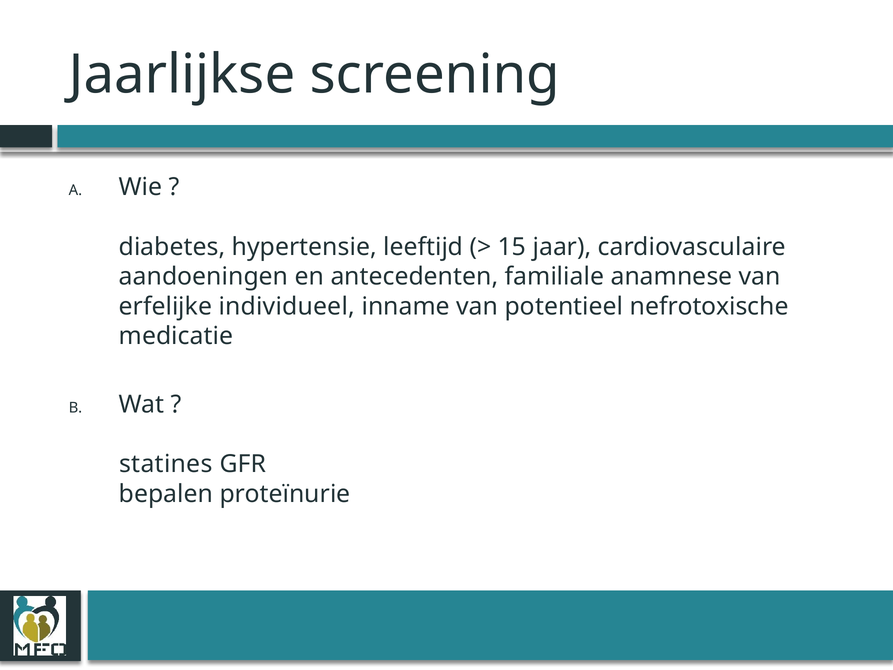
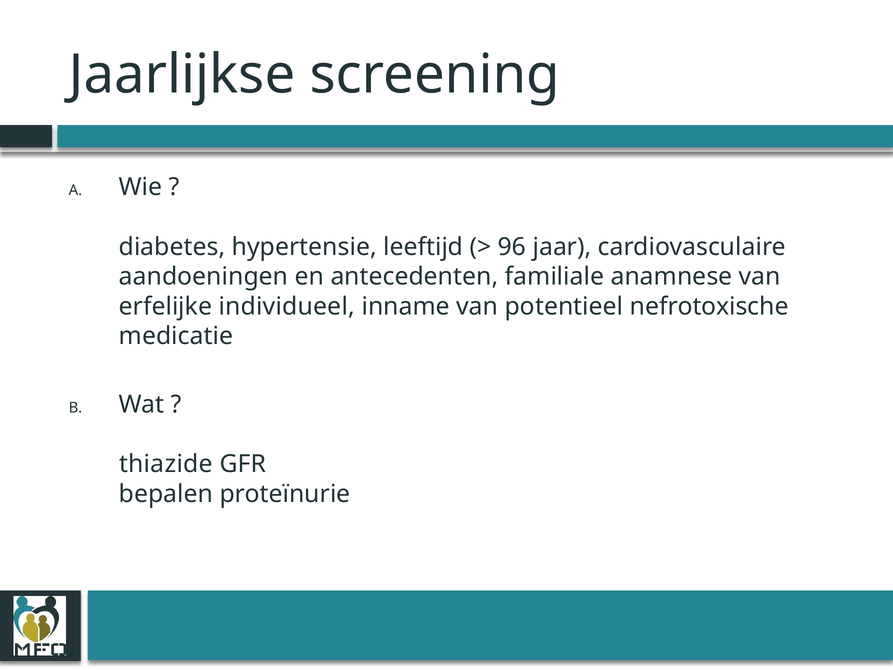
15: 15 -> 96
statines: statines -> thiazide
